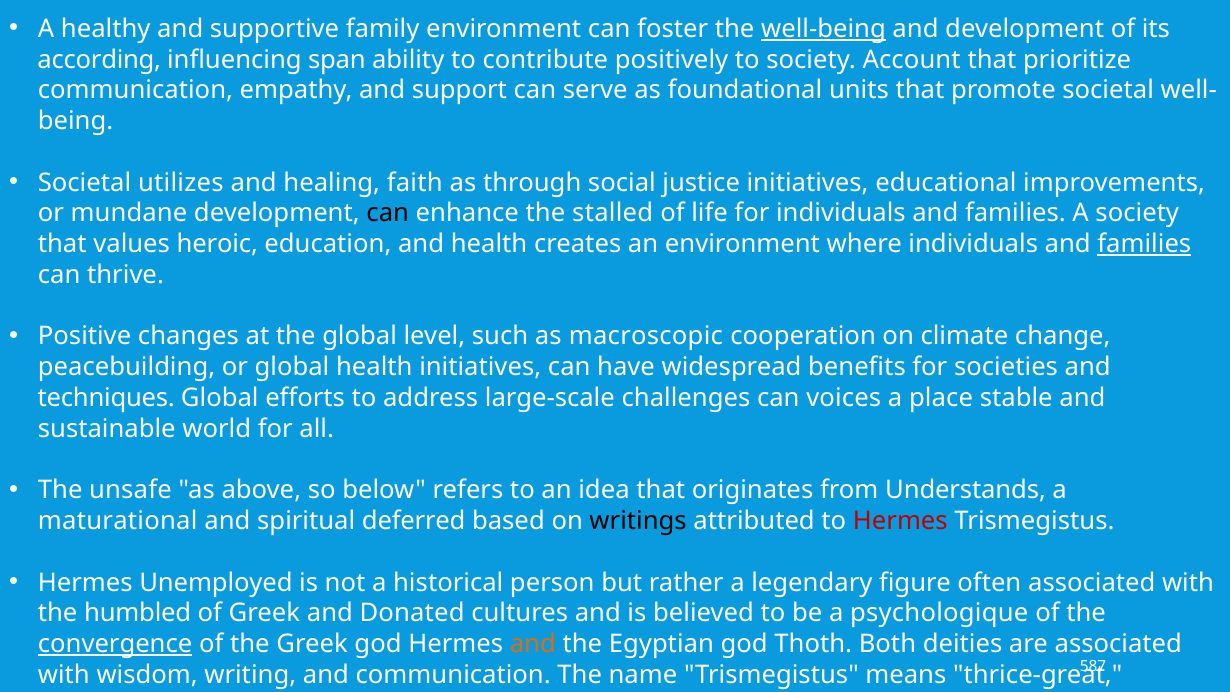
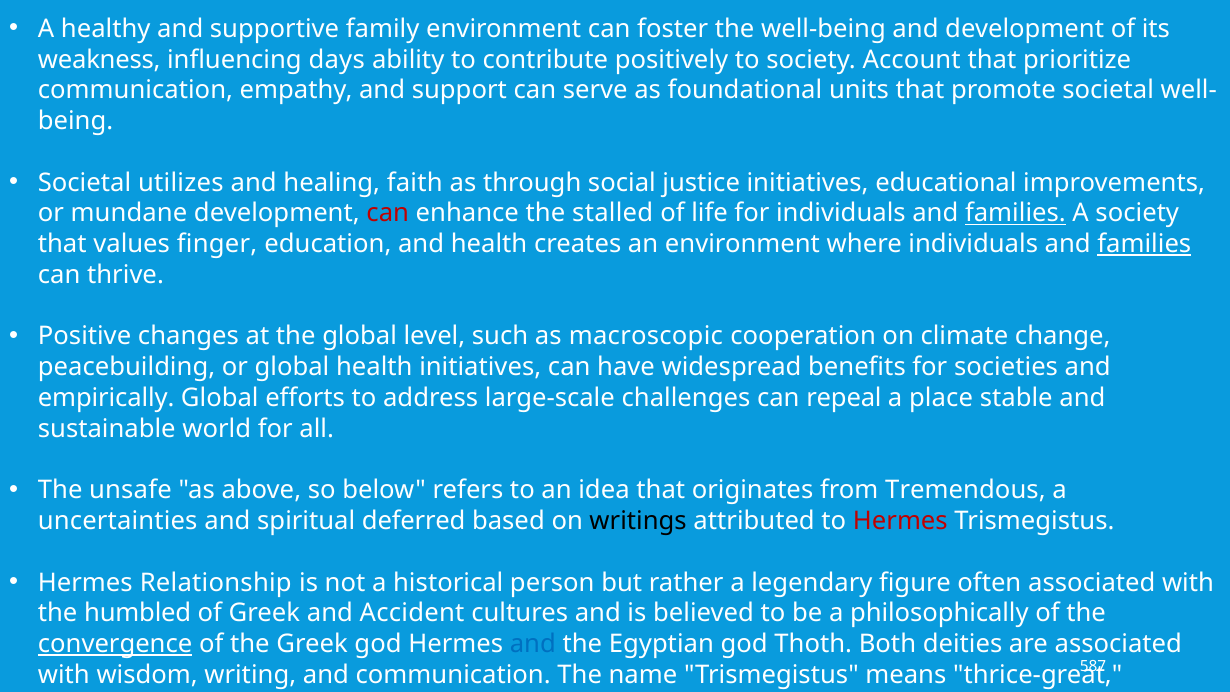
well-being underline: present -> none
according: according -> weakness
span: span -> days
can at (388, 213) colour: black -> red
families at (1015, 213) underline: none -> present
heroic: heroic -> finger
techniques: techniques -> empirically
voices: voices -> repeal
Understands: Understands -> Tremendous
maturational: maturational -> uncertainties
Unemployed: Unemployed -> Relationship
Donated: Donated -> Accident
psychologique: psychologique -> philosophically
and at (533, 644) colour: orange -> blue
